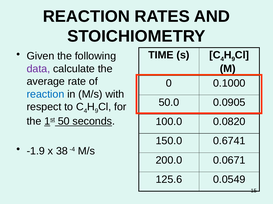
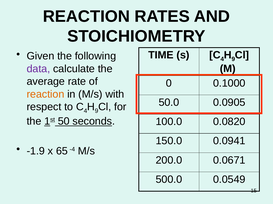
reaction at (45, 94) colour: blue -> orange
0.6741: 0.6741 -> 0.0941
38: 38 -> 65
125.6: 125.6 -> 500.0
